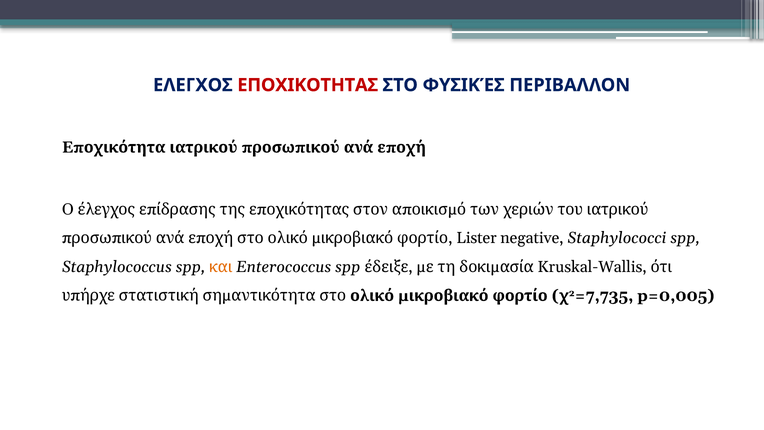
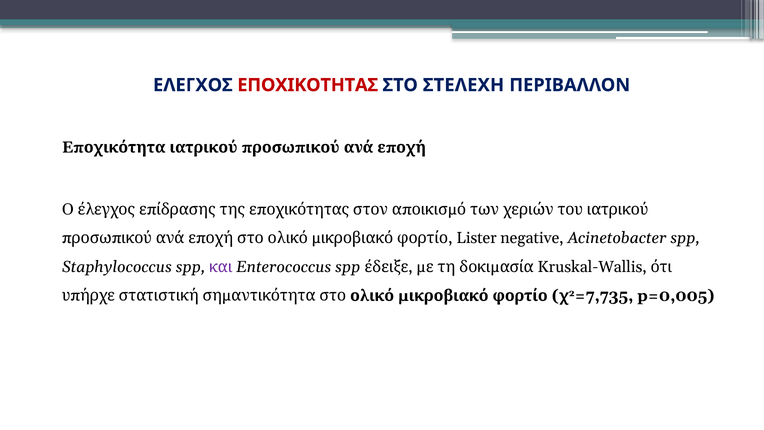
ΦΥΣΙΚΈΣ: ΦΥΣΙΚΈΣ -> ΣΤΕΛΕΧΗ
Staphylococci: Staphylococci -> Acinetobacter
και colour: orange -> purple
